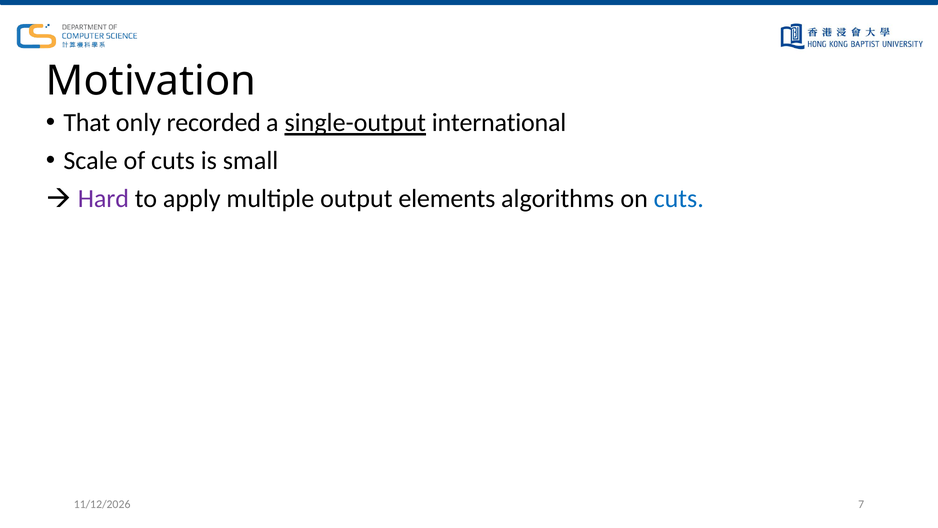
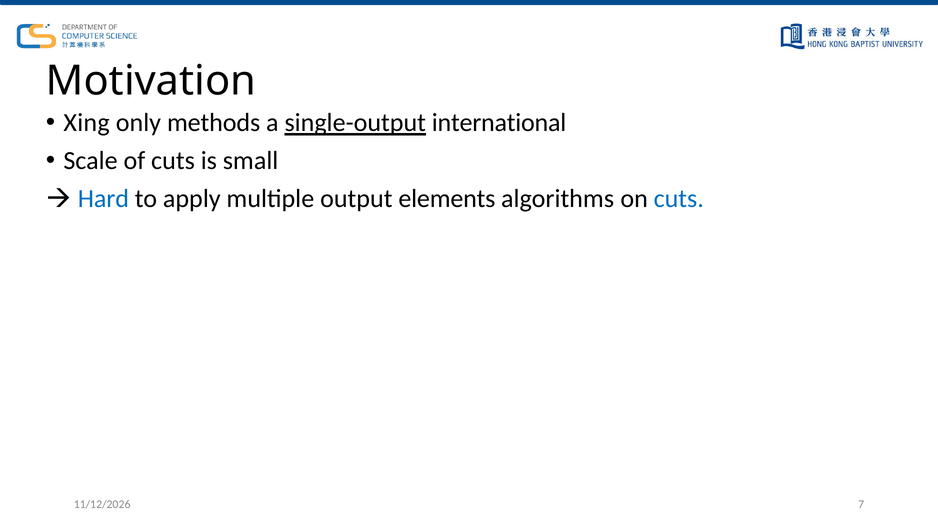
That: That -> Xing
recorded: recorded -> methods
Hard colour: purple -> blue
